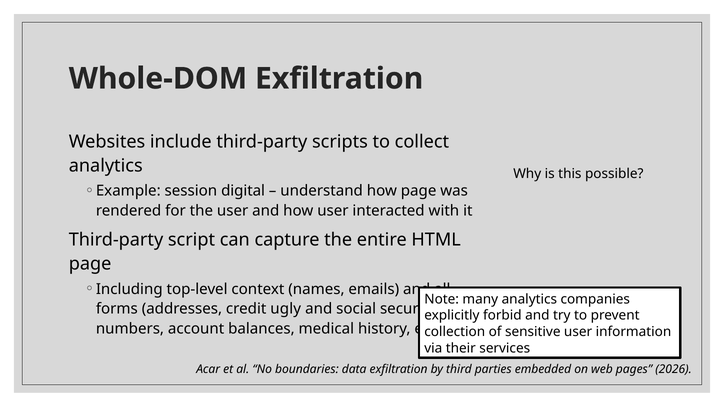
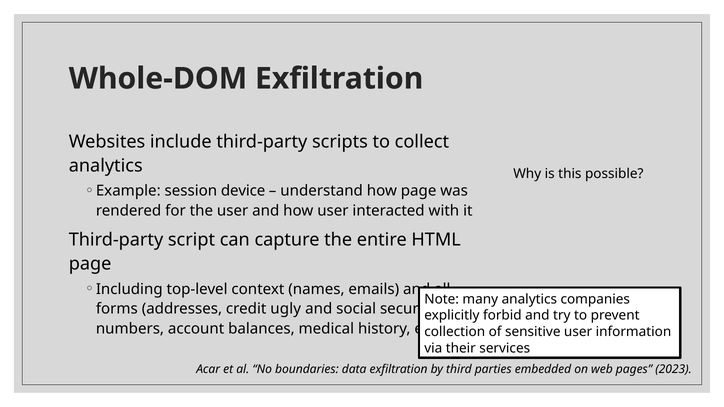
digital: digital -> device
2026: 2026 -> 2023
